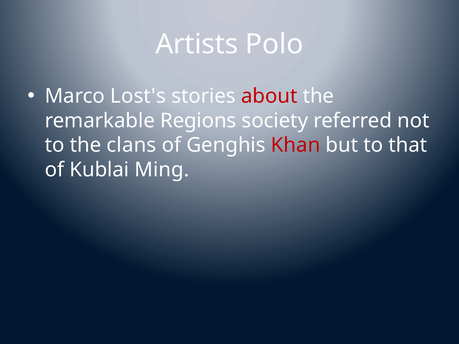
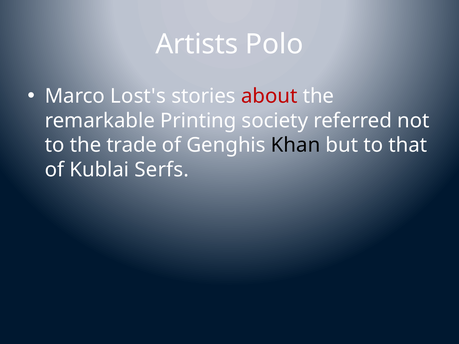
Regions: Regions -> Printing
clans: clans -> trade
Khan colour: red -> black
Ming: Ming -> Serfs
